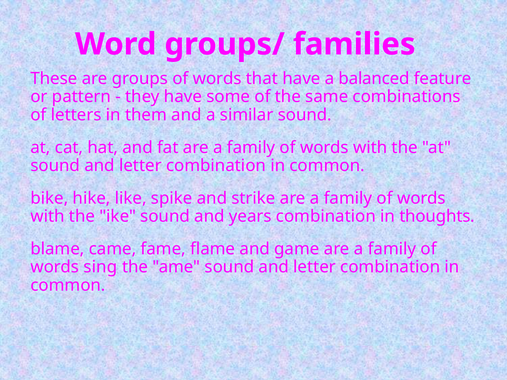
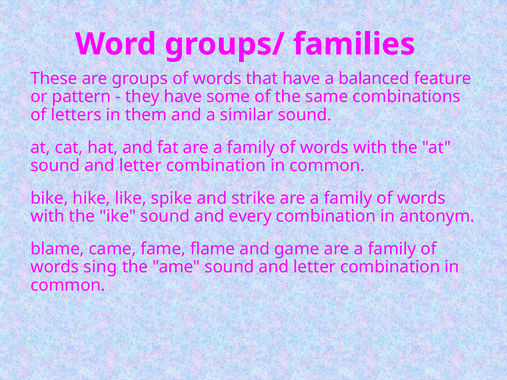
years: years -> every
thoughts: thoughts -> antonym
